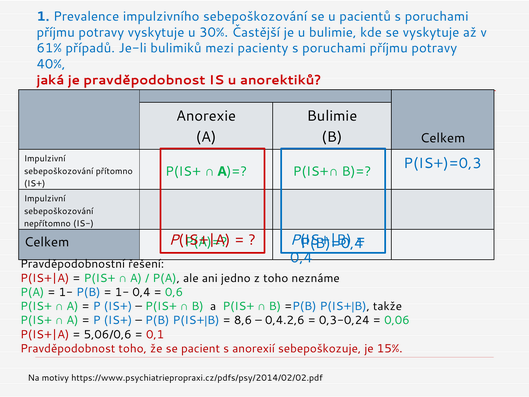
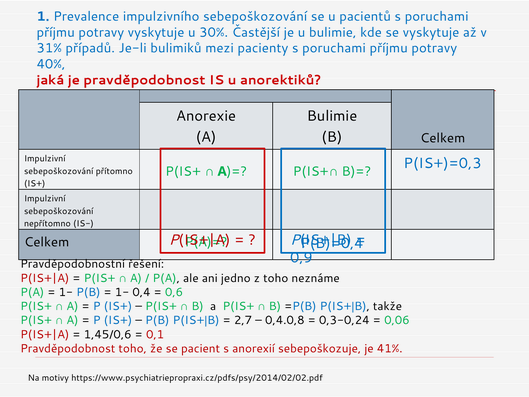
61%: 61% -> 31%
0,4 at (301, 258): 0,4 -> 0,9
8,6: 8,6 -> 2,7
0,4.2,6: 0,4.2,6 -> 0,4.0,8
5,06/0,6: 5,06/0,6 -> 1,45/0,6
15%: 15% -> 41%
